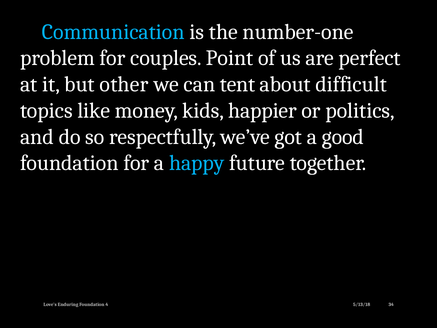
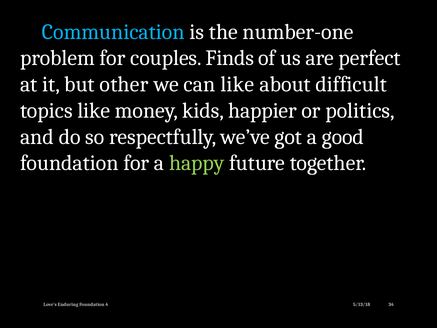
Point: Point -> Finds
can tent: tent -> like
happy colour: light blue -> light green
